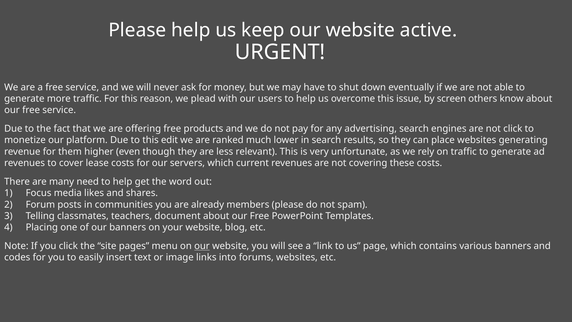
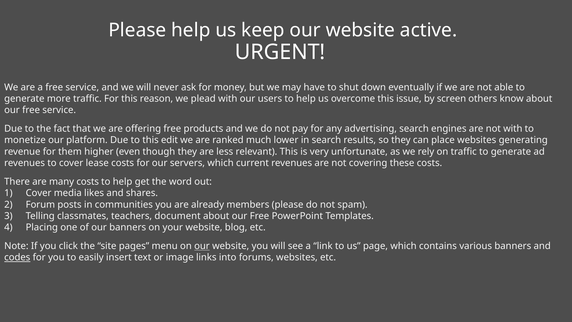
not click: click -> with
many need: need -> costs
Focus at (39, 193): Focus -> Cover
codes underline: none -> present
